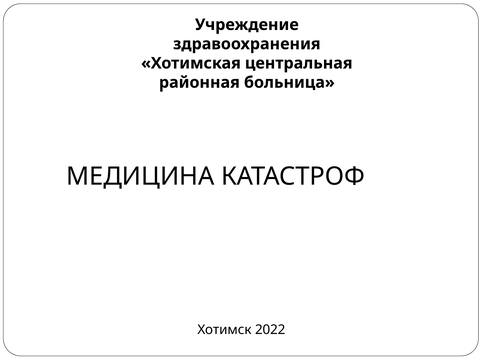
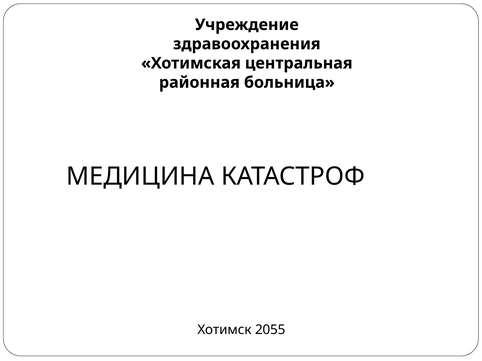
2022: 2022 -> 2055
